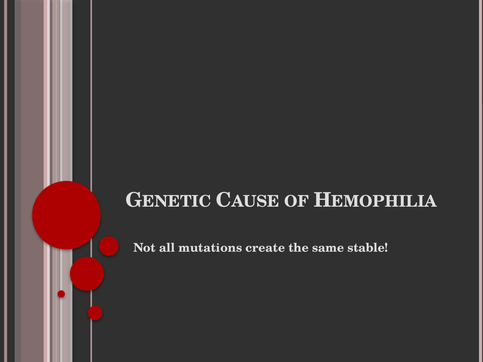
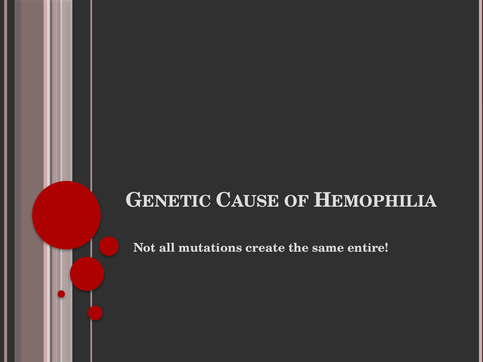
stable: stable -> entire
